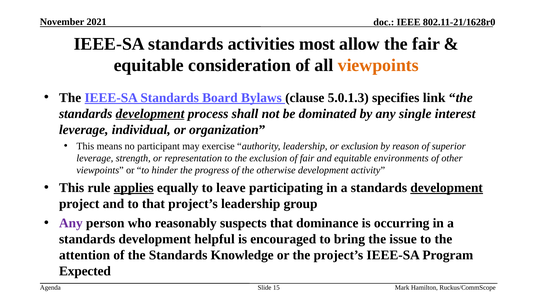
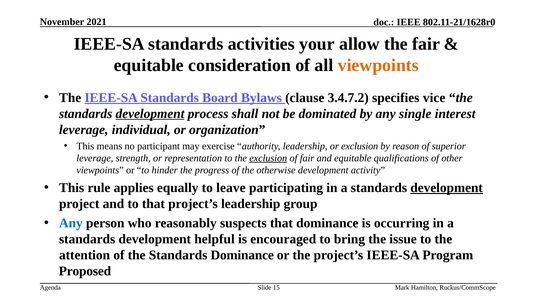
most: most -> your
5.0.1.3: 5.0.1.3 -> 3.4.7.2
link: link -> vice
exclusion at (268, 158) underline: none -> present
environments: environments -> qualifications
applies underline: present -> none
Any at (71, 223) colour: purple -> blue
Standards Knowledge: Knowledge -> Dominance
Expected: Expected -> Proposed
